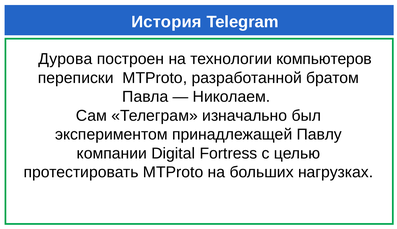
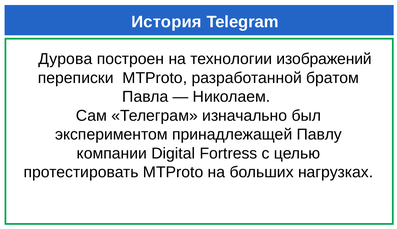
компьютеров: компьютеров -> изображений
